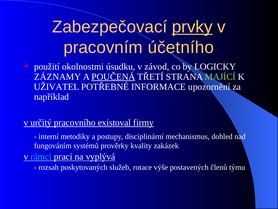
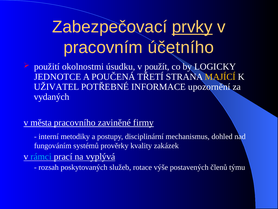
závod: závod -> použít
ZÁZNAMY: ZÁZNAMY -> JEDNOTCE
POUČENÁ underline: present -> none
MAJÍCÍ colour: light green -> yellow
například: například -> vydaných
určitý: určitý -> města
existoval: existoval -> zaviněné
